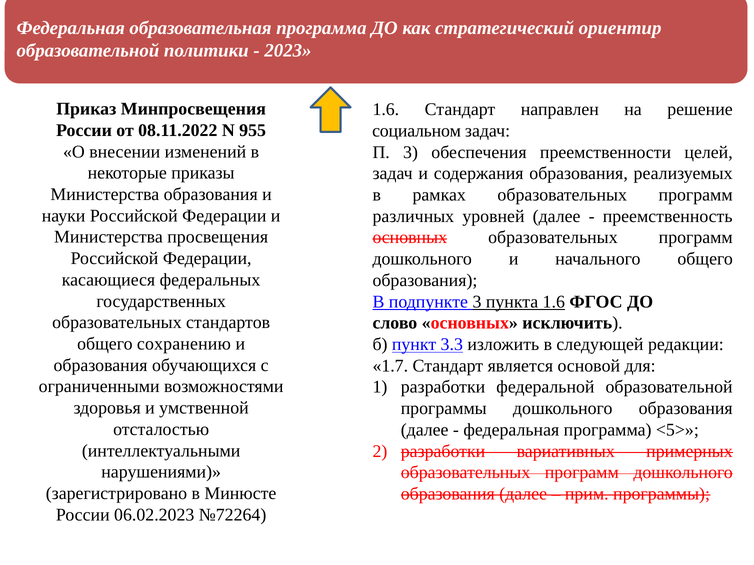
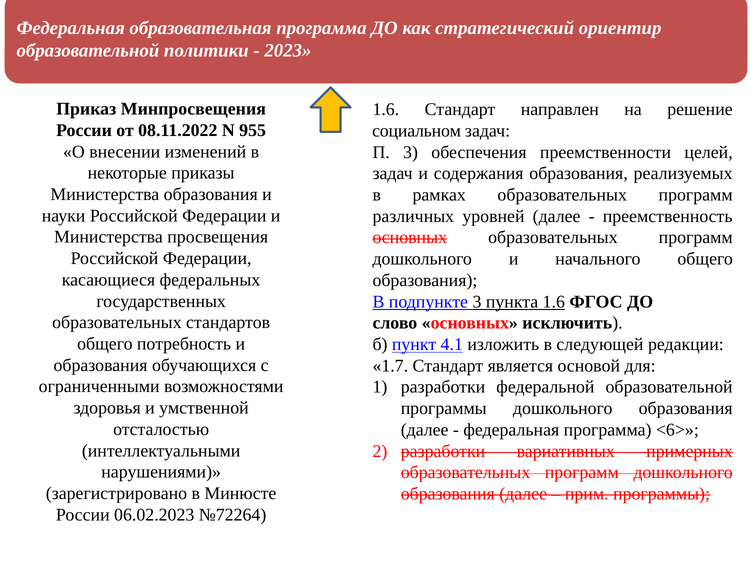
сохранению: сохранению -> потребность
3.3: 3.3 -> 4.1
<5>: <5> -> <6>
